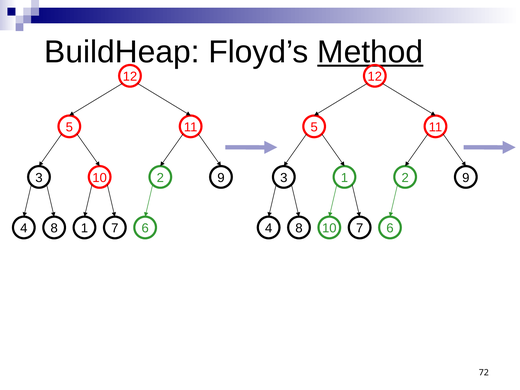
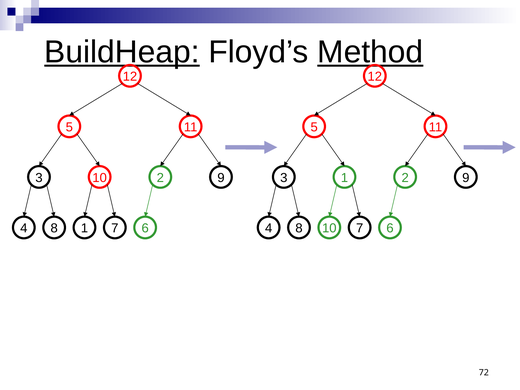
BuildHeap underline: none -> present
